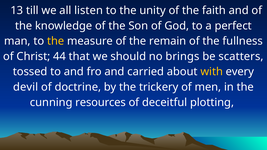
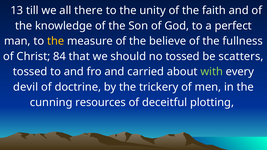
listen: listen -> there
remain: remain -> believe
44: 44 -> 84
no brings: brings -> tossed
with colour: yellow -> light green
